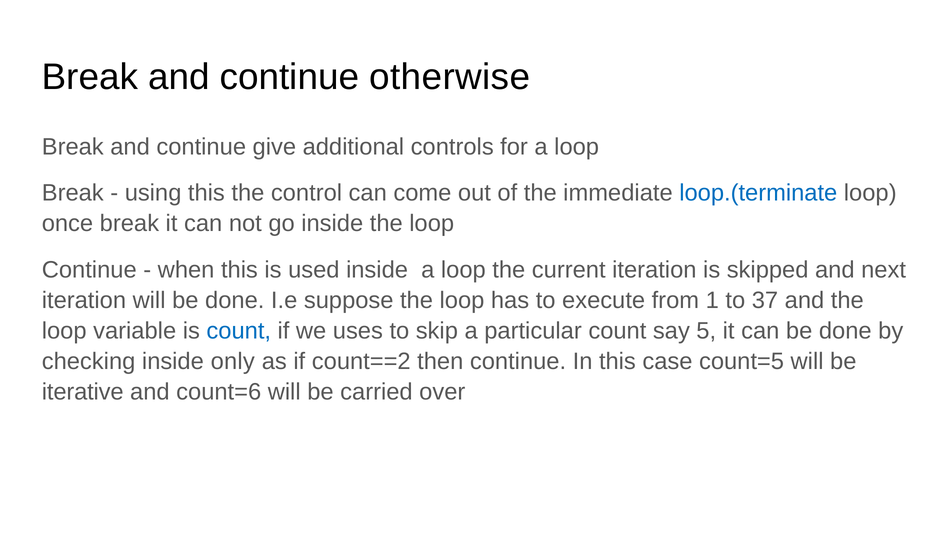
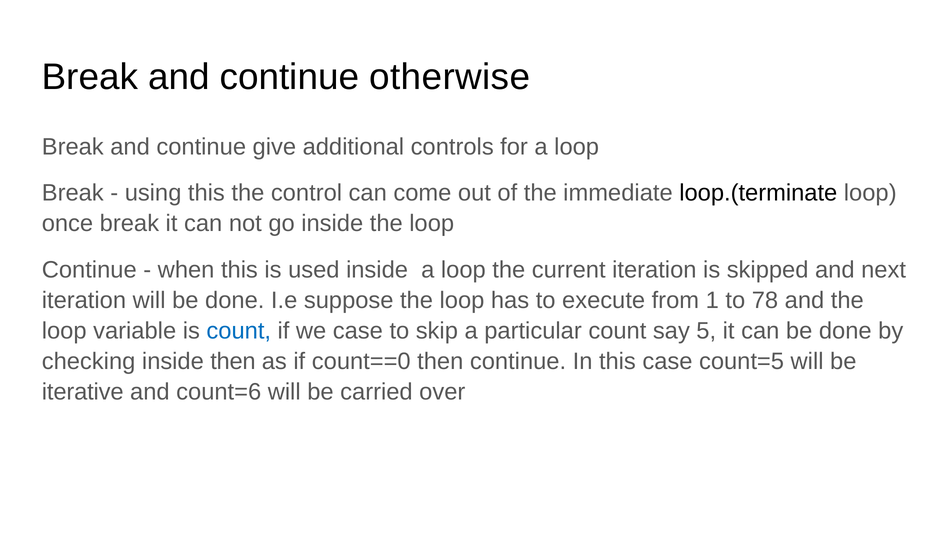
loop.(terminate colour: blue -> black
37: 37 -> 78
we uses: uses -> case
inside only: only -> then
count==2: count==2 -> count==0
